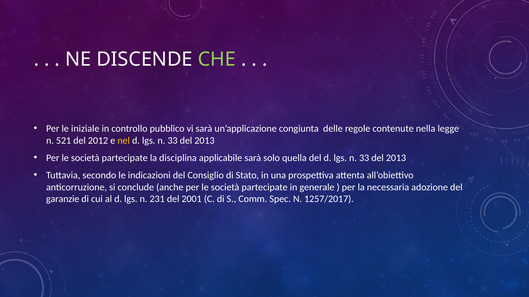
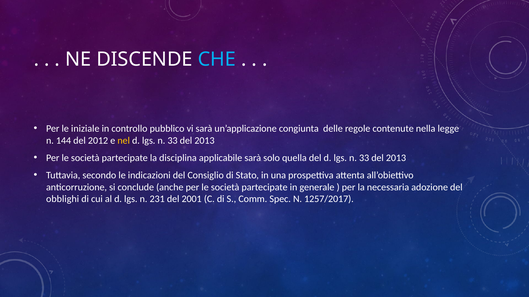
CHE colour: light green -> light blue
521: 521 -> 144
garanzie: garanzie -> obblighi
